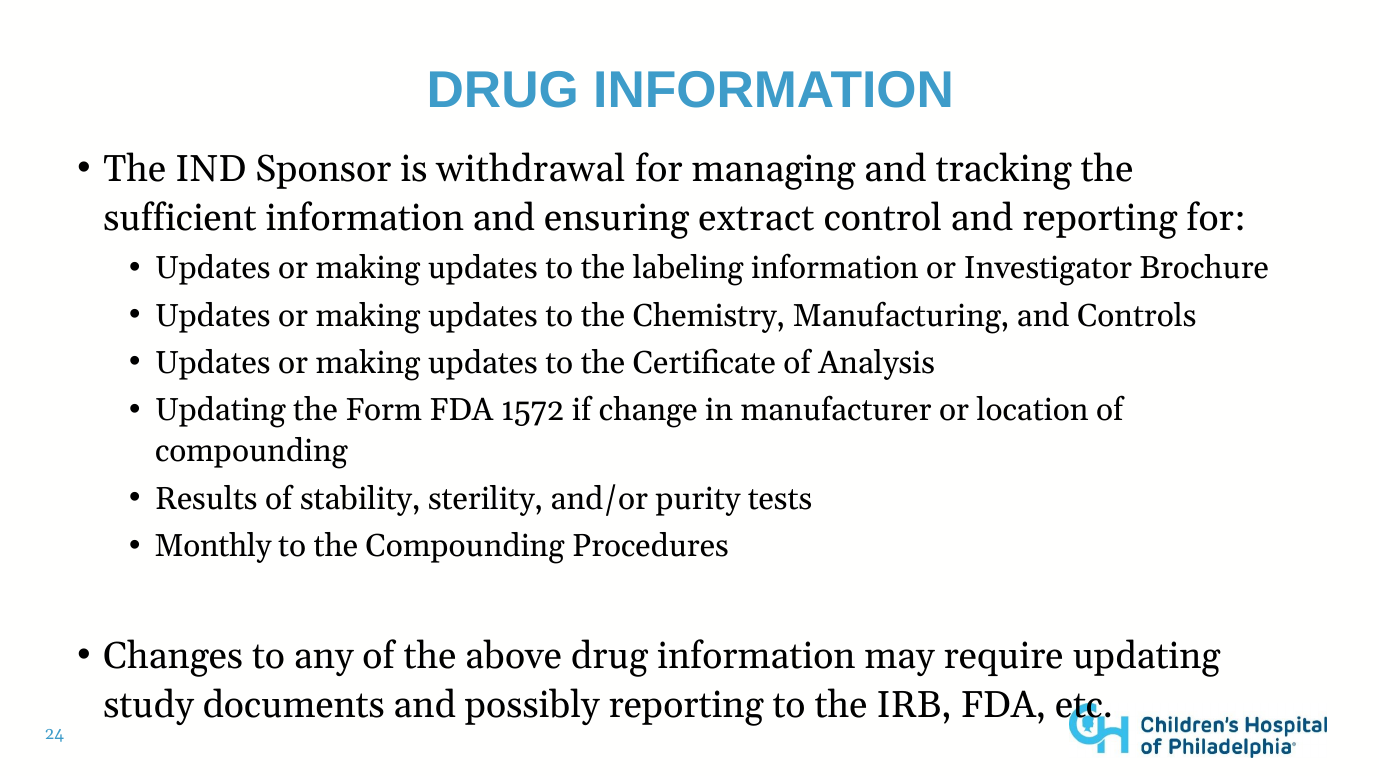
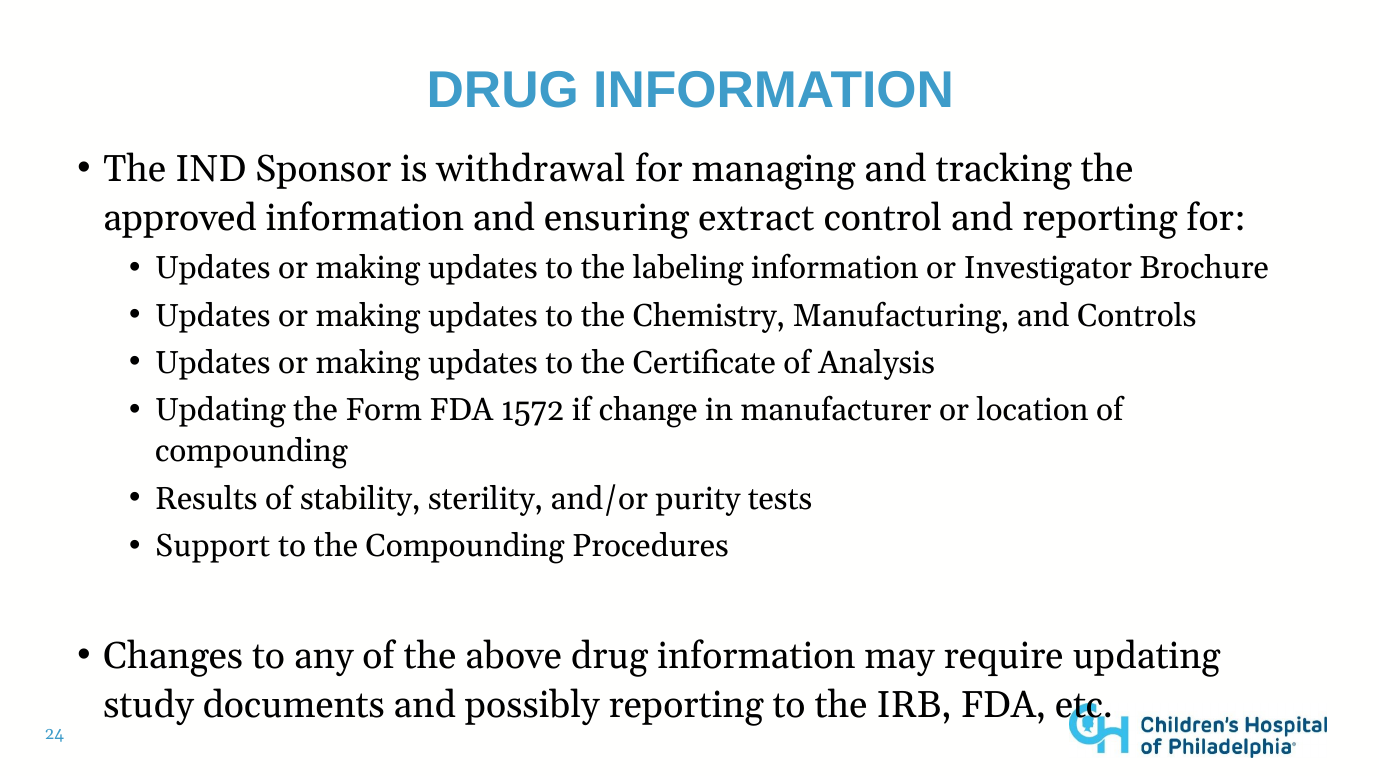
sufficient: sufficient -> approved
Monthly: Monthly -> Support
